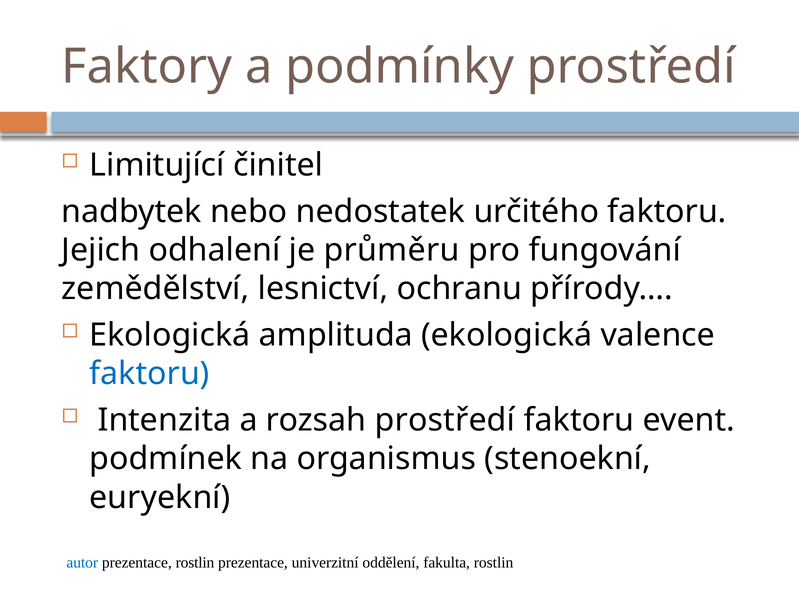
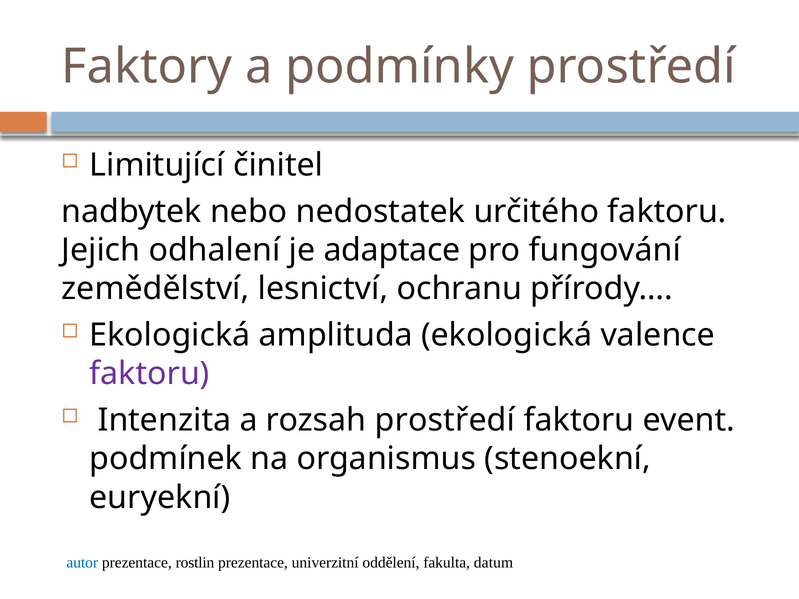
průměru: průměru -> adaptace
faktoru at (149, 374) colour: blue -> purple
fakulta rostlin: rostlin -> datum
